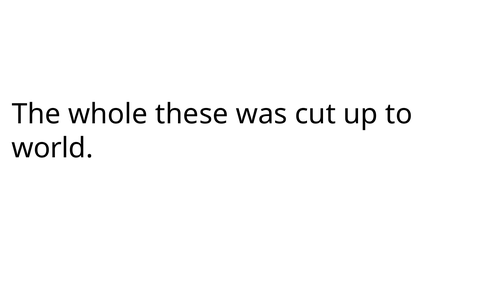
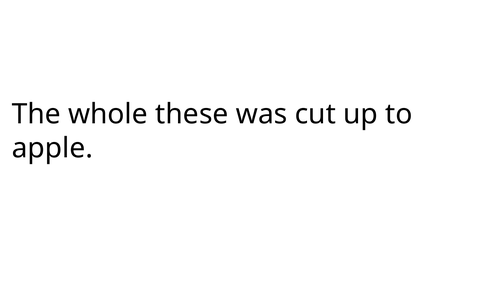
world: world -> apple
